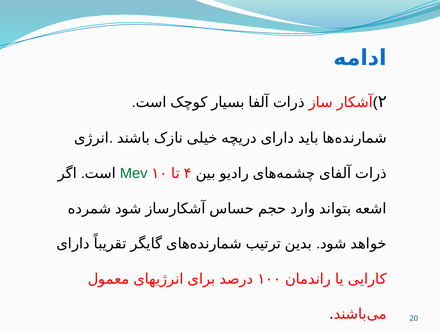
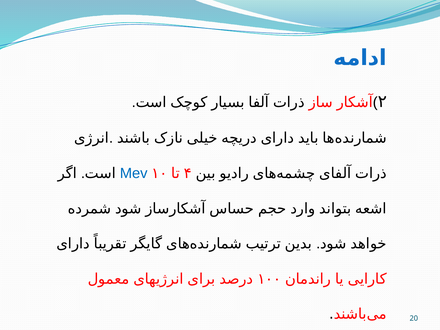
Mev colour: green -> blue
